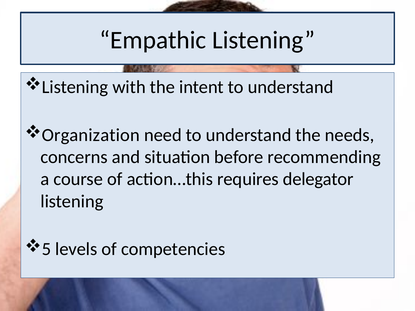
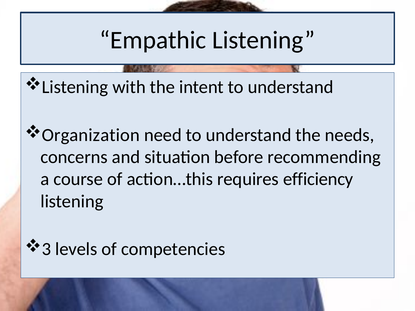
delegator: delegator -> efficiency
5: 5 -> 3
